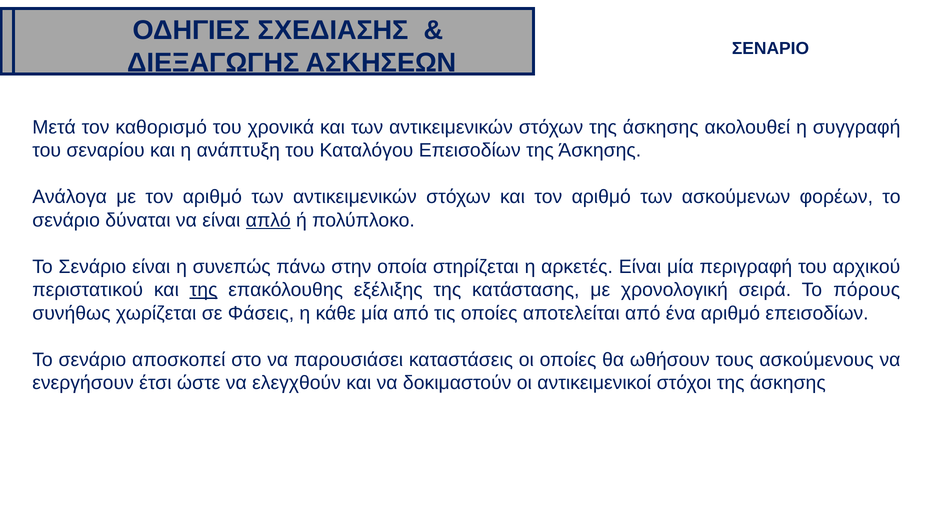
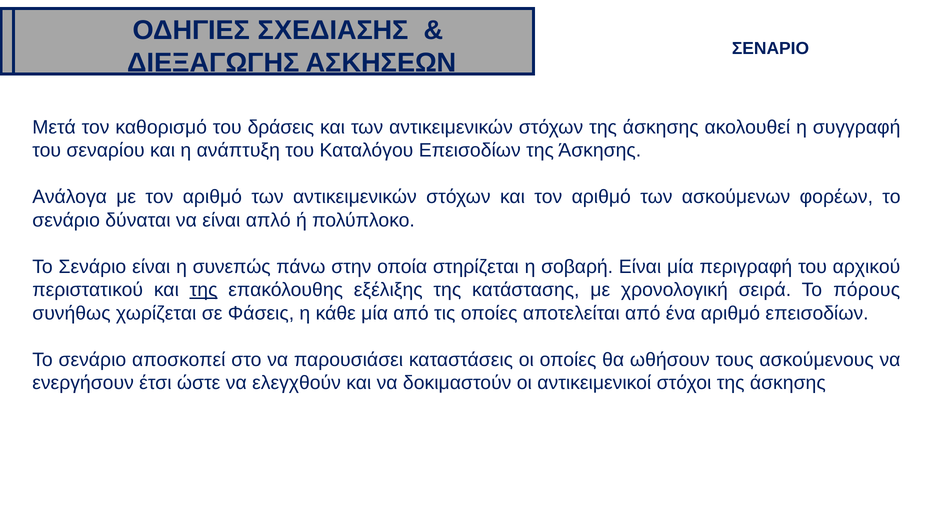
χρονικά: χρονικά -> δράσεις
απλό underline: present -> none
αρκετές: αρκετές -> σοβαρή
